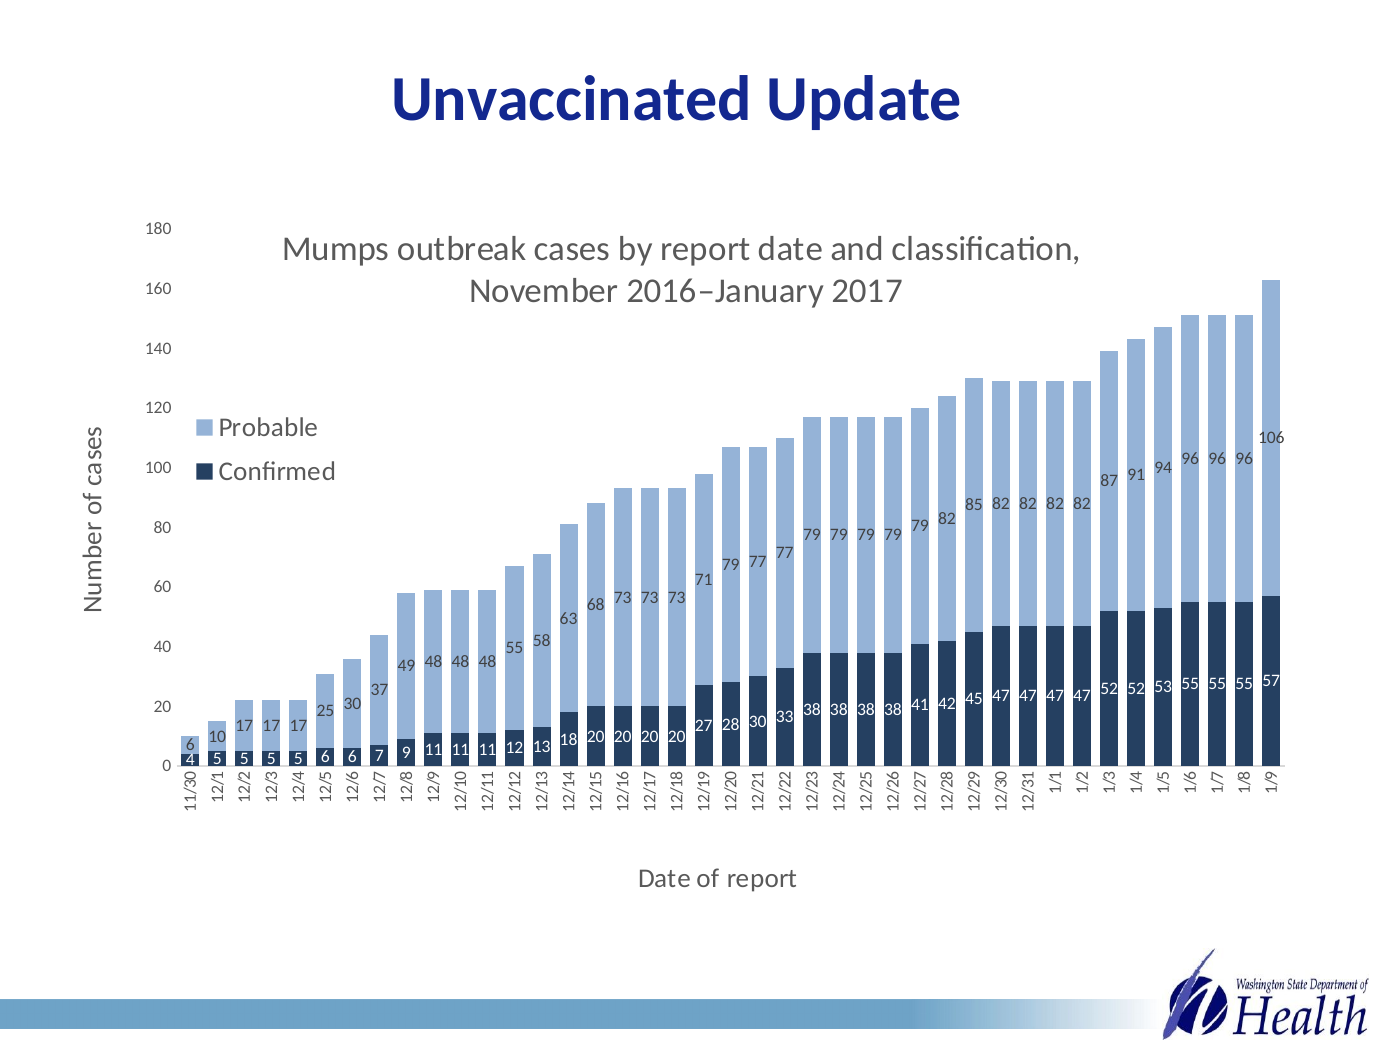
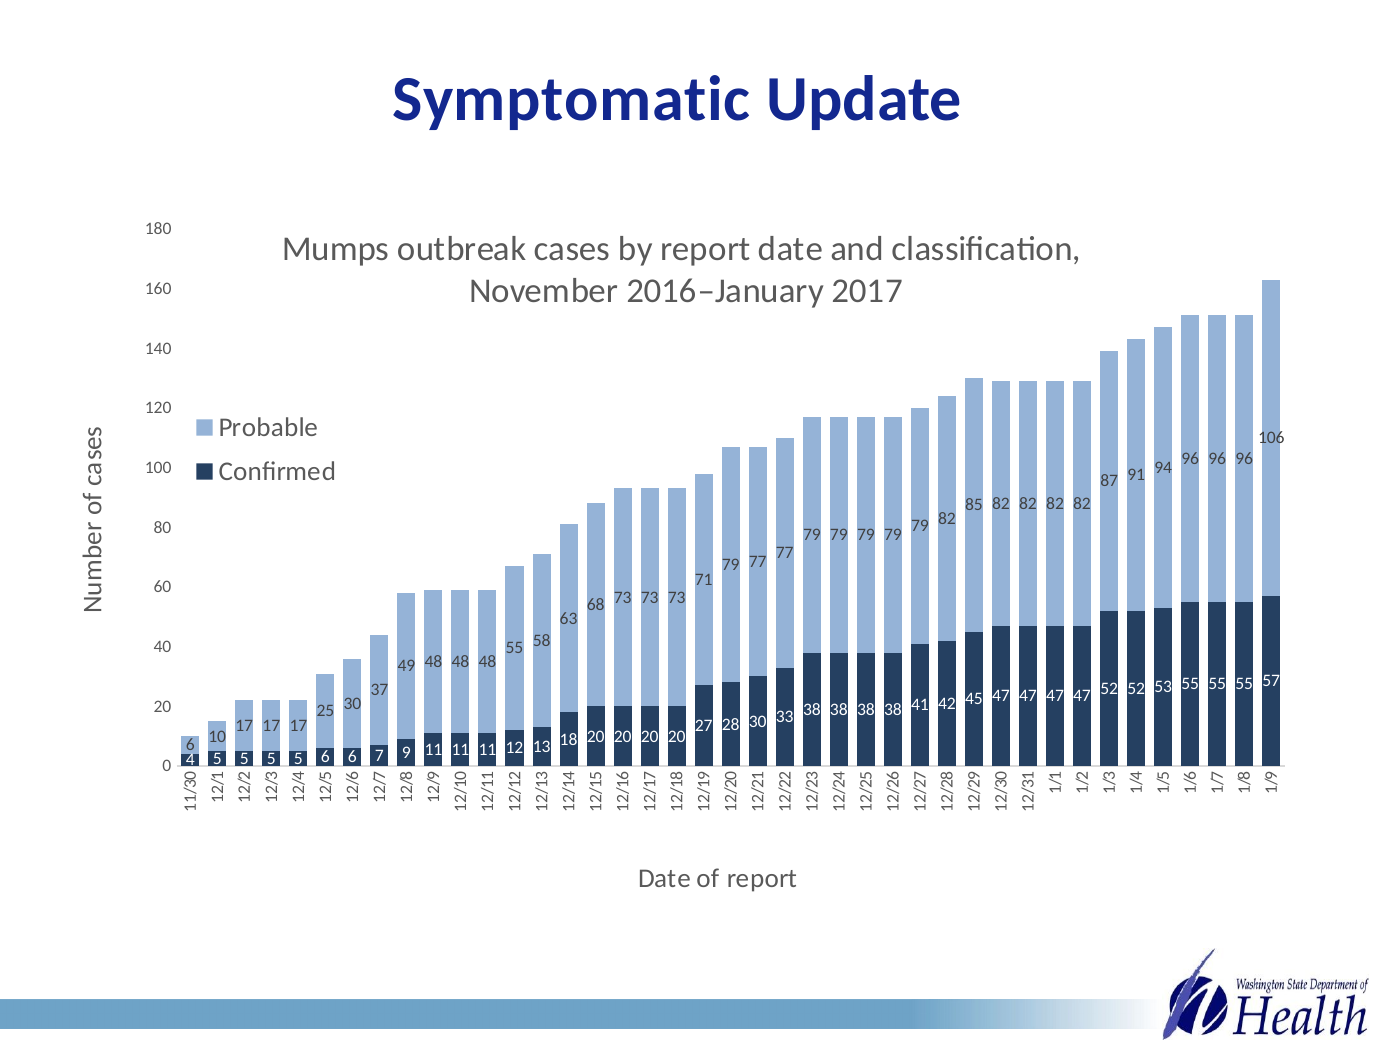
Unvaccinated: Unvaccinated -> Symptomatic
